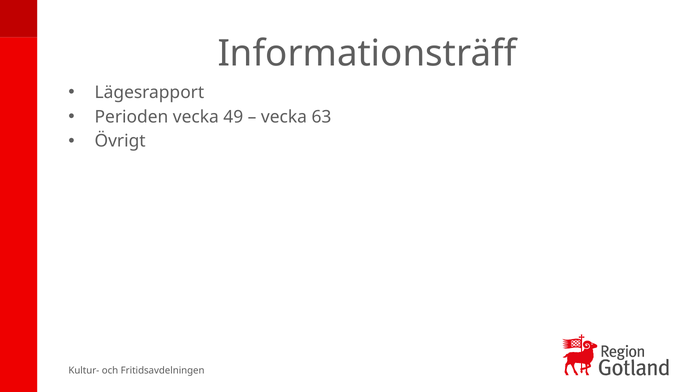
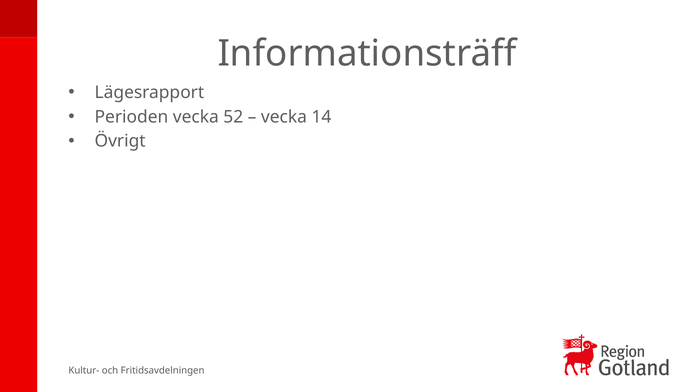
49: 49 -> 52
63: 63 -> 14
